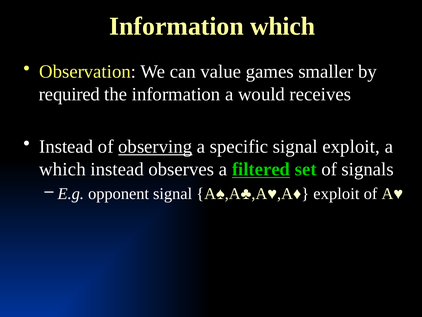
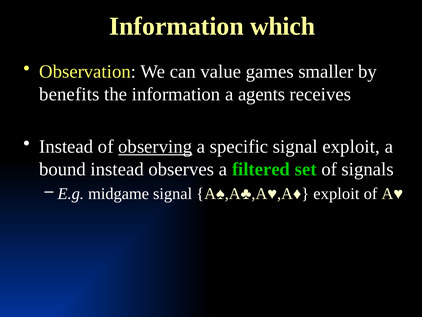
required: required -> benefits
would: would -> agents
which at (63, 169): which -> bound
filtered underline: present -> none
opponent: opponent -> midgame
